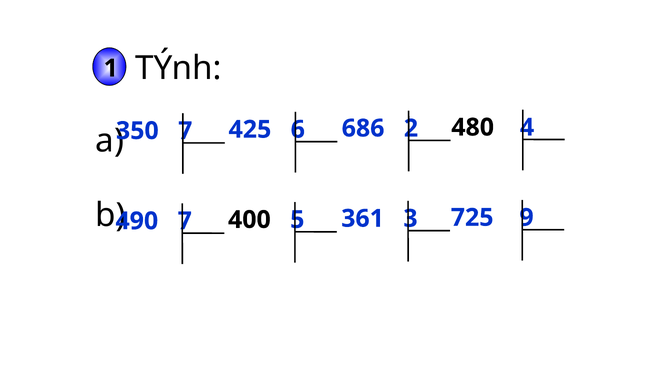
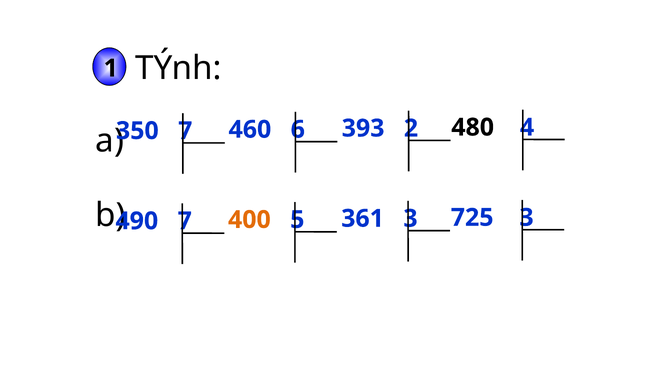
425: 425 -> 460
686: 686 -> 393
400 colour: black -> orange
725 9: 9 -> 3
